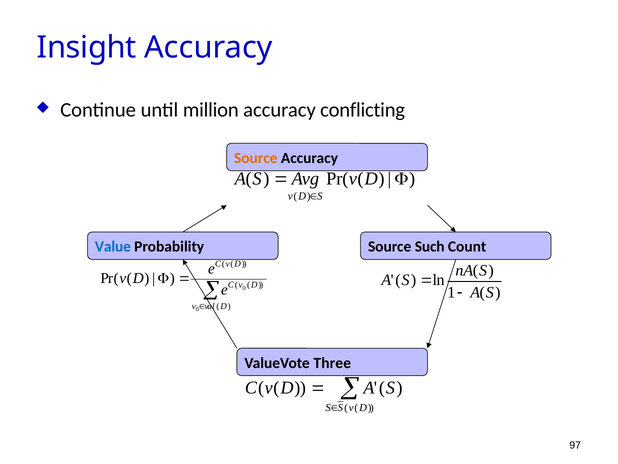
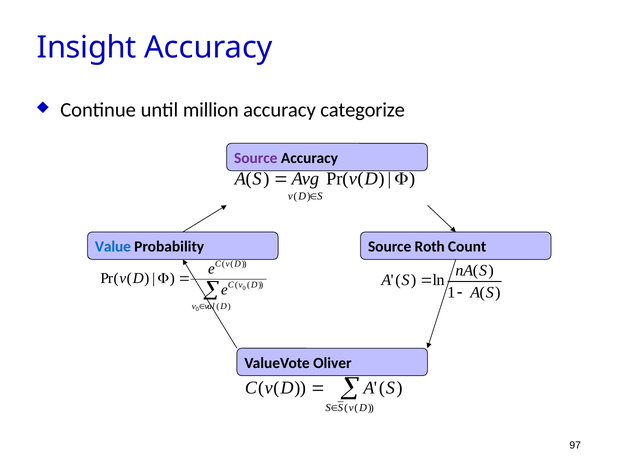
conflicting: conflicting -> categorize
Source at (256, 158) colour: orange -> purple
Such: Such -> Roth
Three: Three -> Oliver
